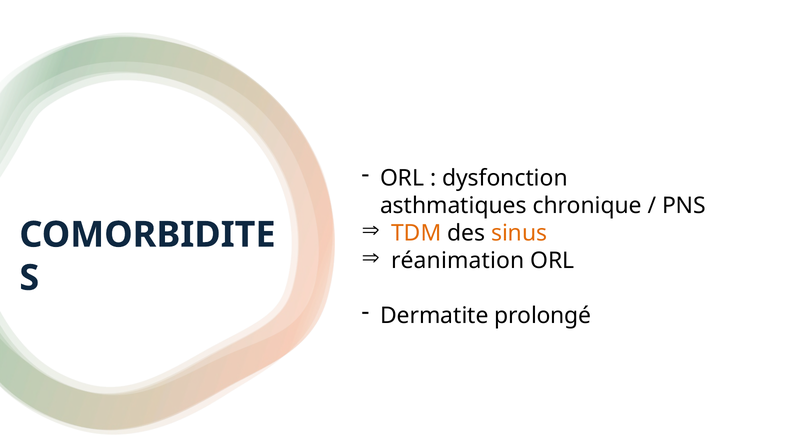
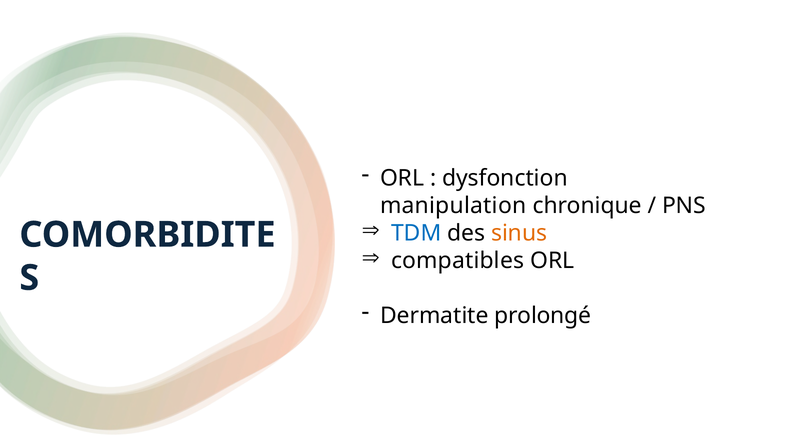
asthmatiques: asthmatiques -> manipulation
TDM colour: orange -> blue
réanimation: réanimation -> compatibles
